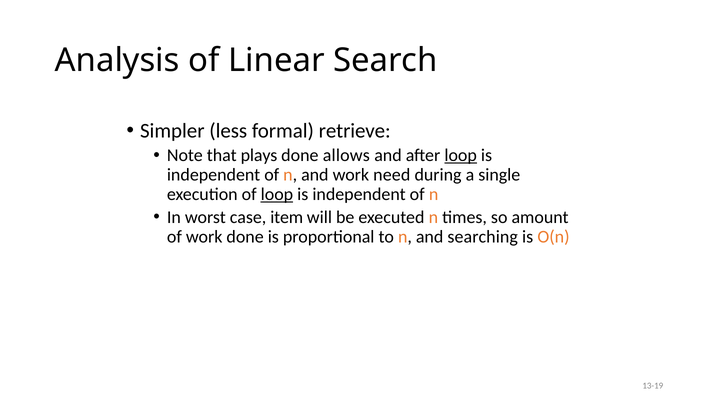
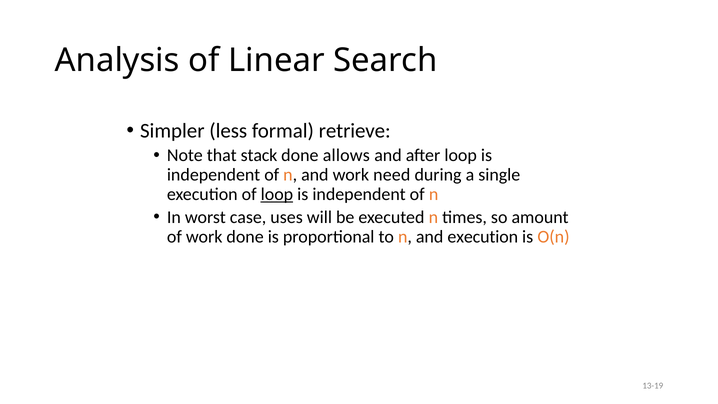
plays: plays -> stack
loop at (461, 155) underline: present -> none
item: item -> uses
and searching: searching -> execution
